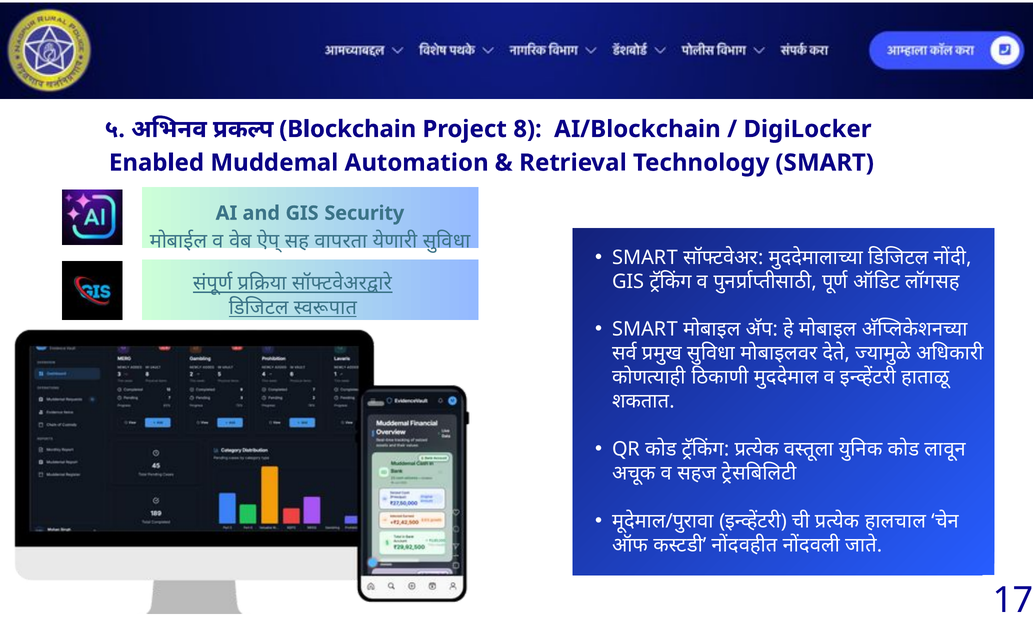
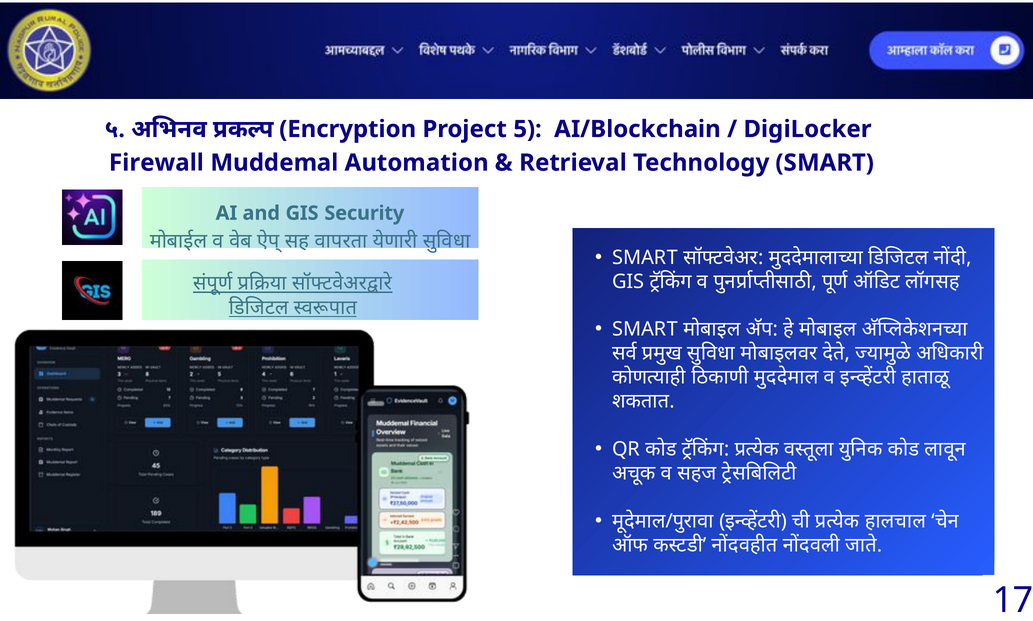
Blockchain: Blockchain -> Encryption
8: 8 -> 5
Enabled: Enabled -> Firewall
